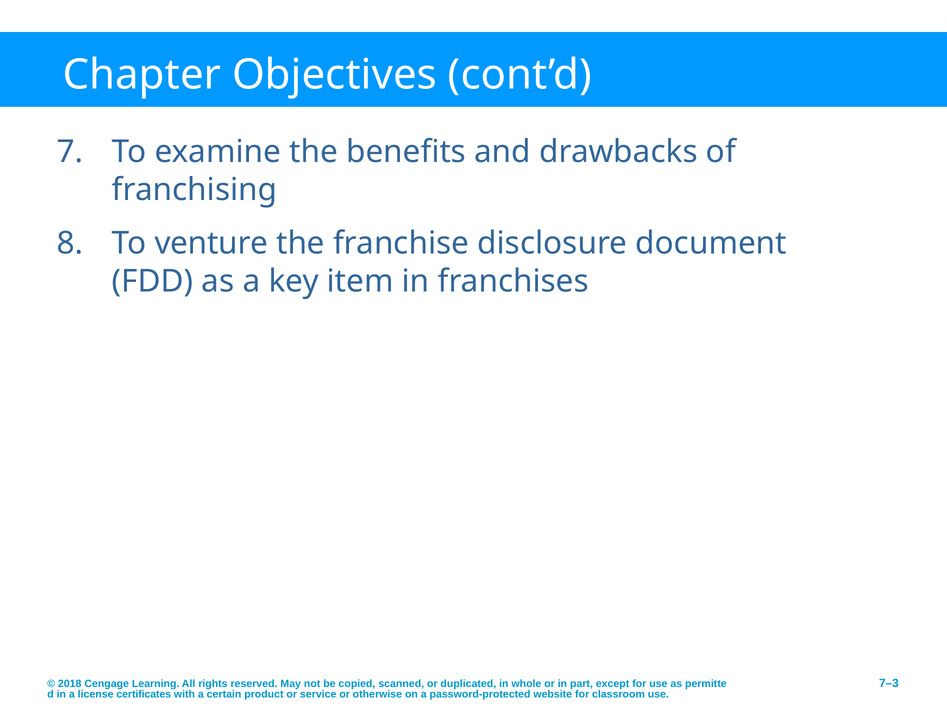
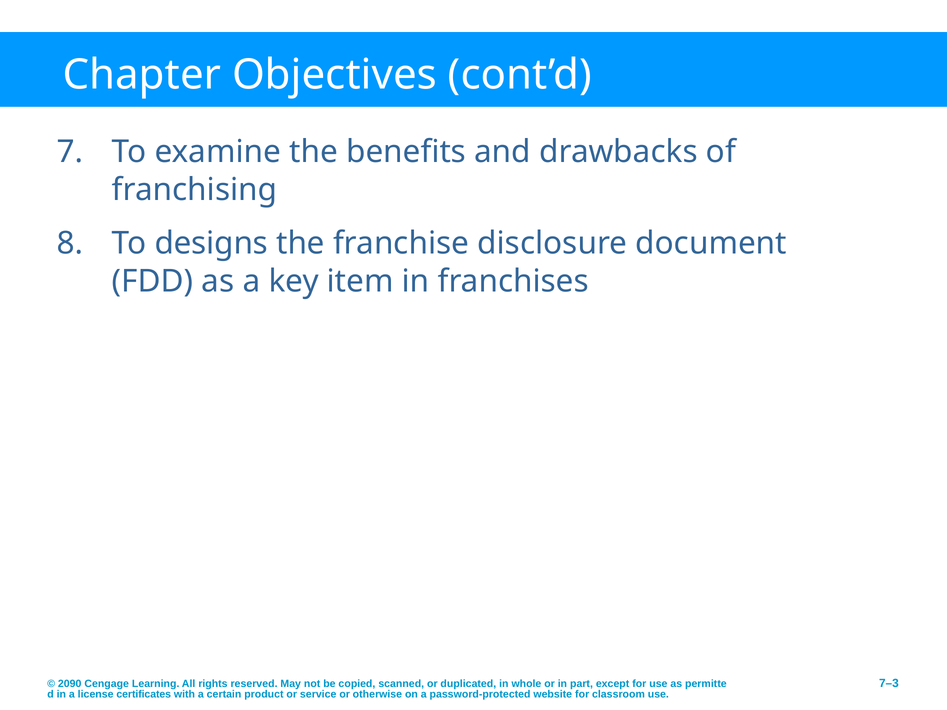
venture: venture -> designs
2018: 2018 -> 2090
